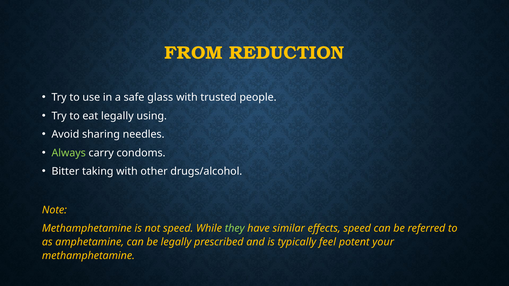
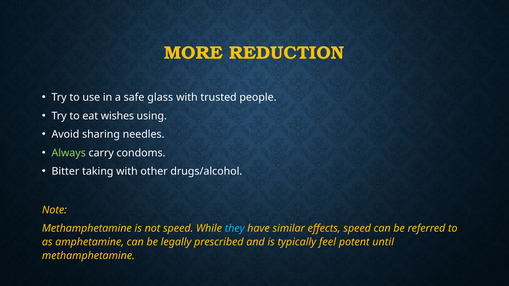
FROM: FROM -> MORE
eat legally: legally -> wishes
they colour: light green -> light blue
your: your -> until
